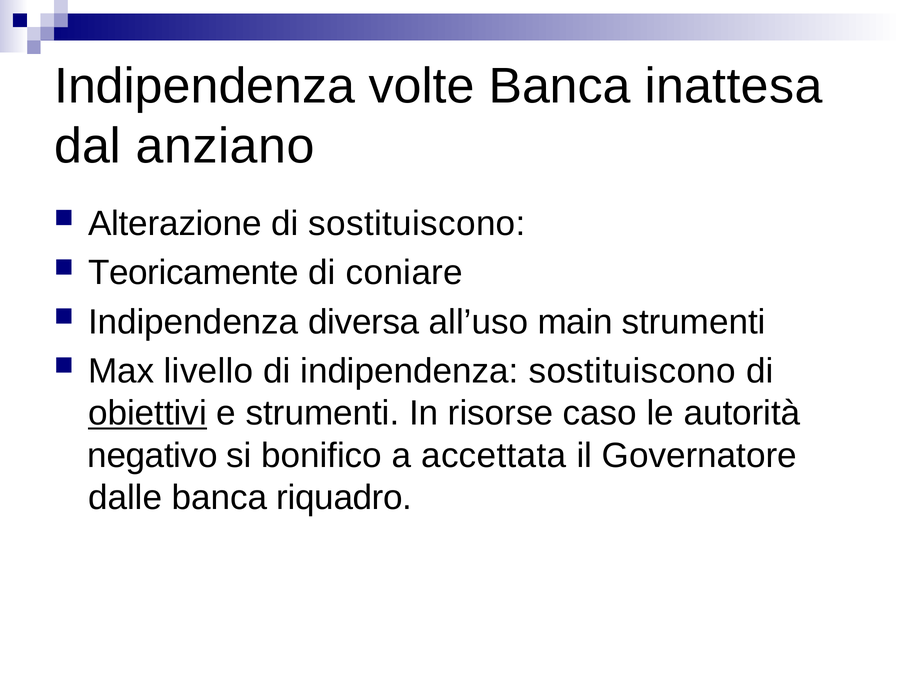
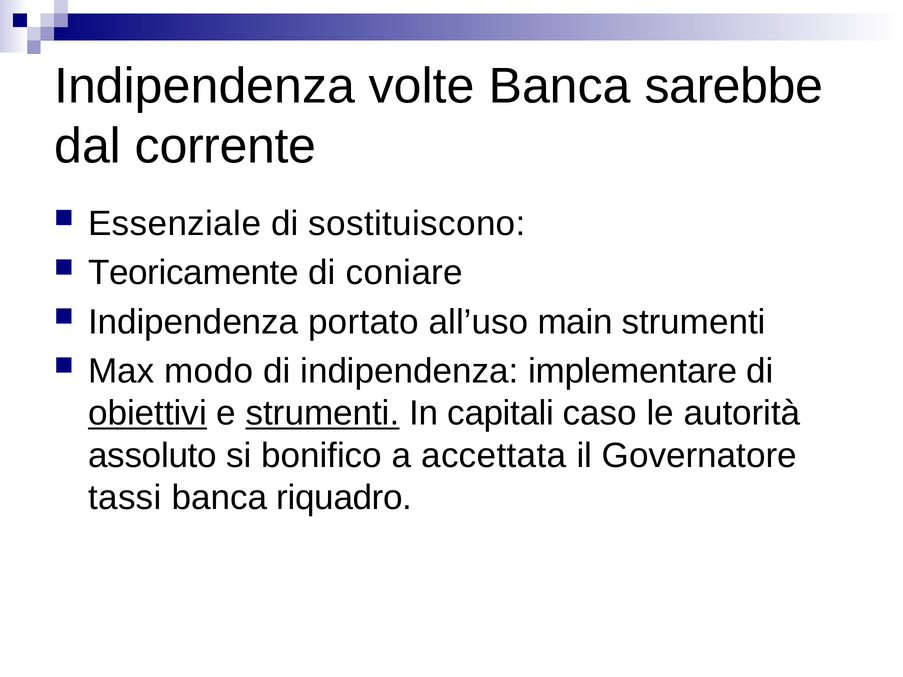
inattesa: inattesa -> sarebbe
anziano: anziano -> corrente
Alterazione: Alterazione -> Essenziale
diversa: diversa -> portato
livello: livello -> modo
indipendenza sostituiscono: sostituiscono -> implementare
strumenti at (323, 413) underline: none -> present
risorse: risorse -> capitali
negativo: negativo -> assoluto
dalle: dalle -> tassi
